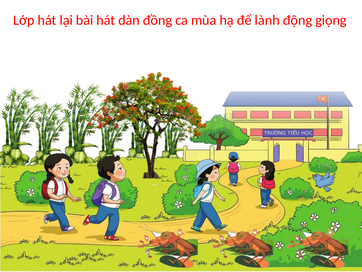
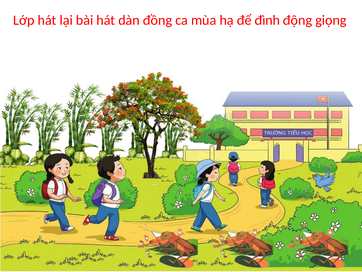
lành: lành -> đình
